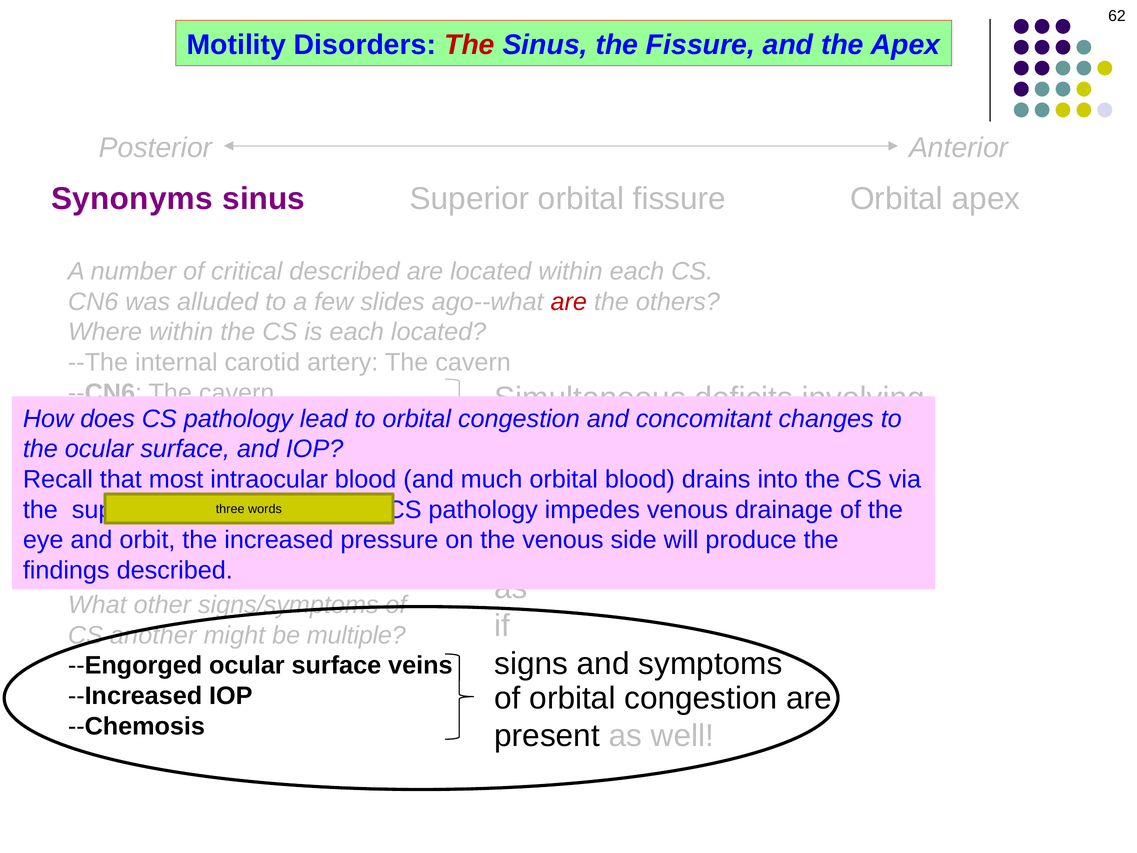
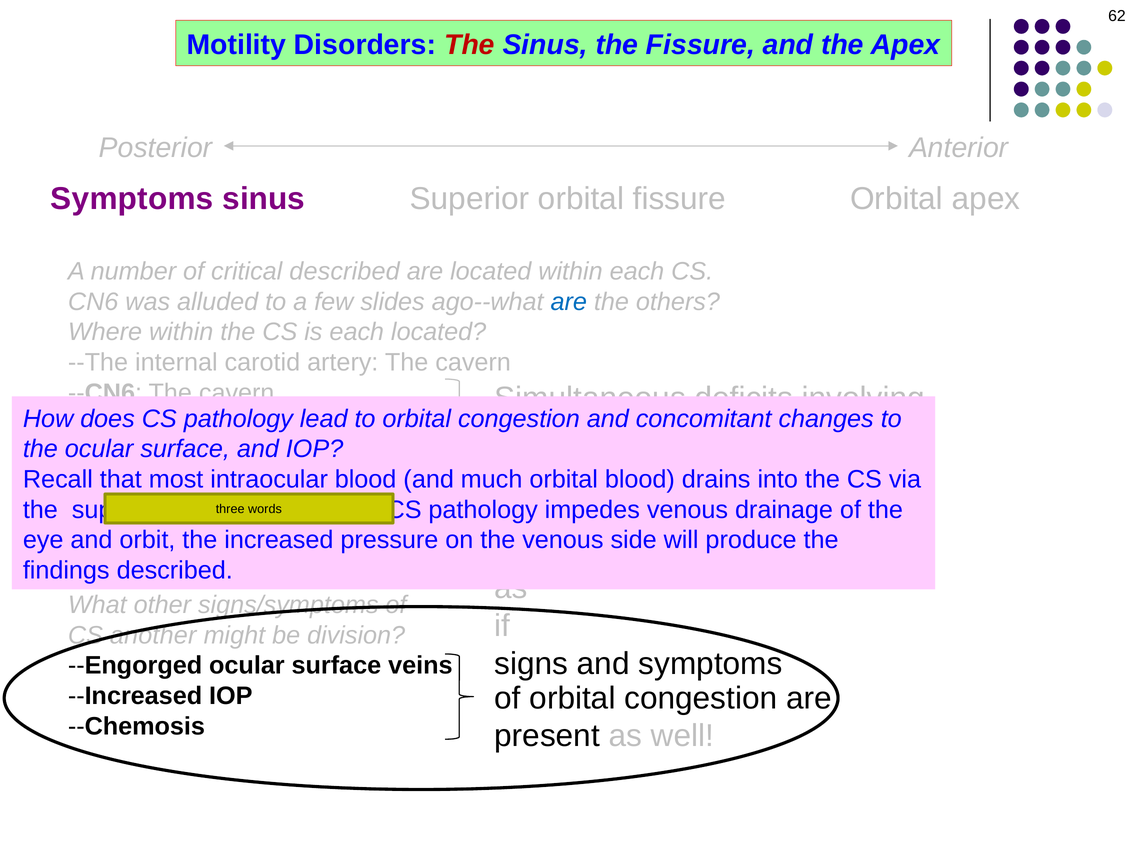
Synonyms at (132, 199): Synonyms -> Symptoms
are at (569, 302) colour: red -> blue
multiple: multiple -> division
